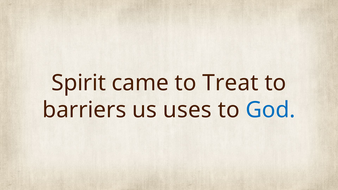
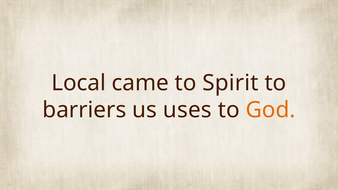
Spirit: Spirit -> Local
Treat: Treat -> Spirit
God colour: blue -> orange
